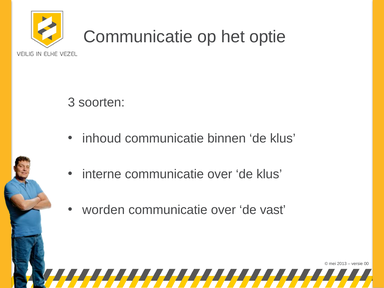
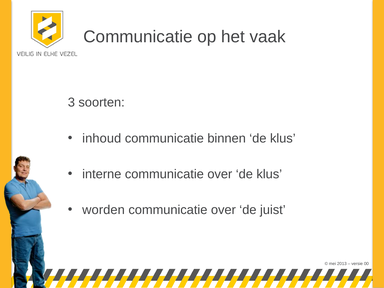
optie: optie -> vaak
vast: vast -> juist
